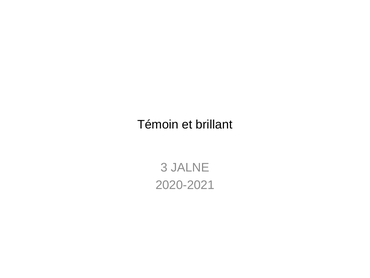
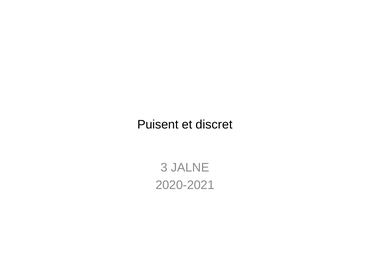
Témoin: Témoin -> Puisent
brillant: brillant -> discret
